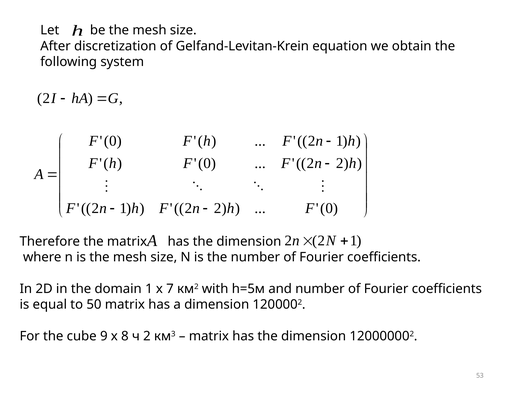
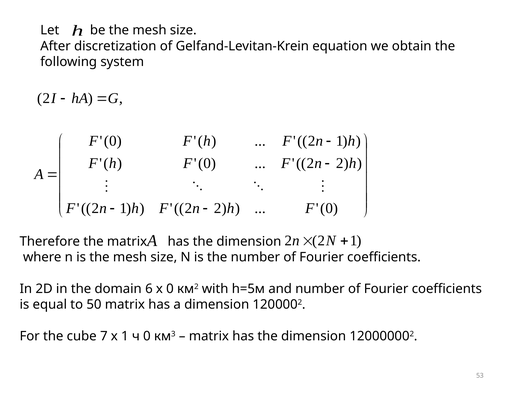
domain 1: 1 -> 6
х 7: 7 -> 0
9: 9 -> 7
х 8: 8 -> 1
ч 2: 2 -> 0
